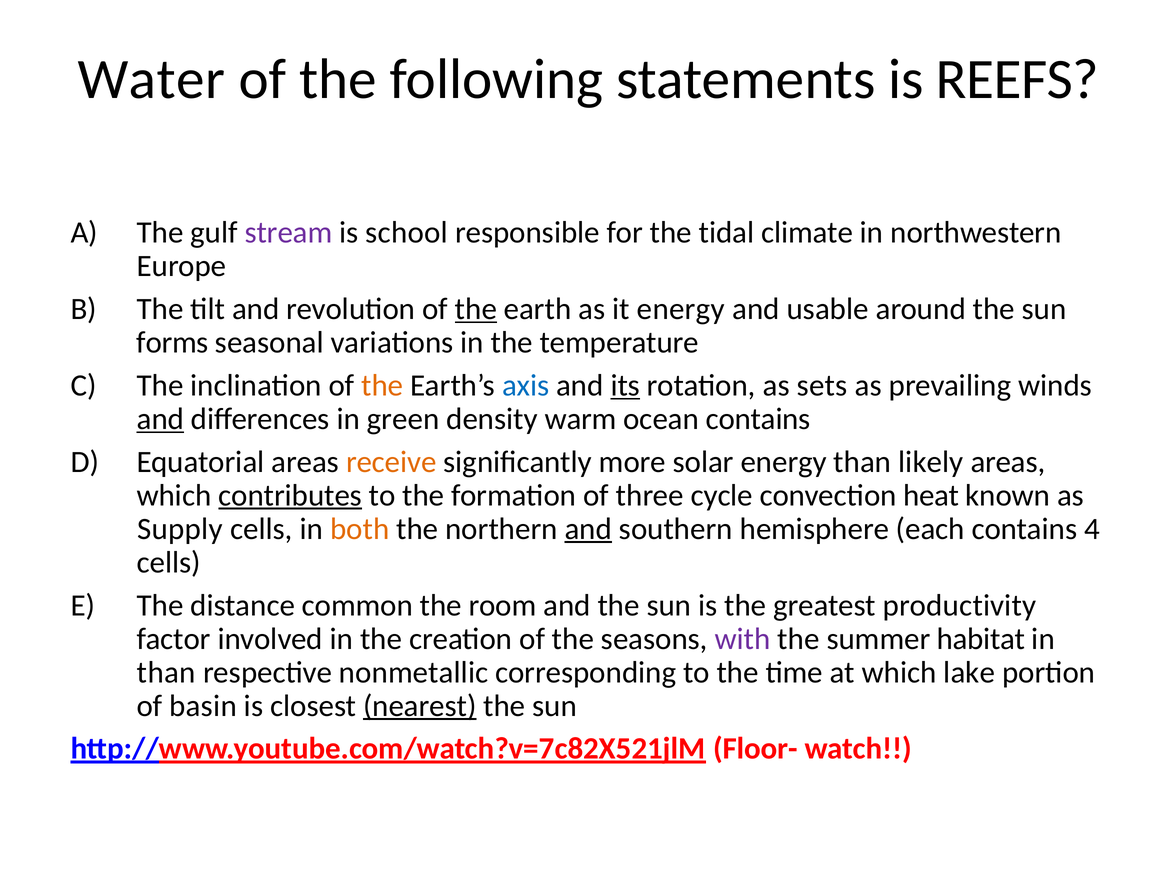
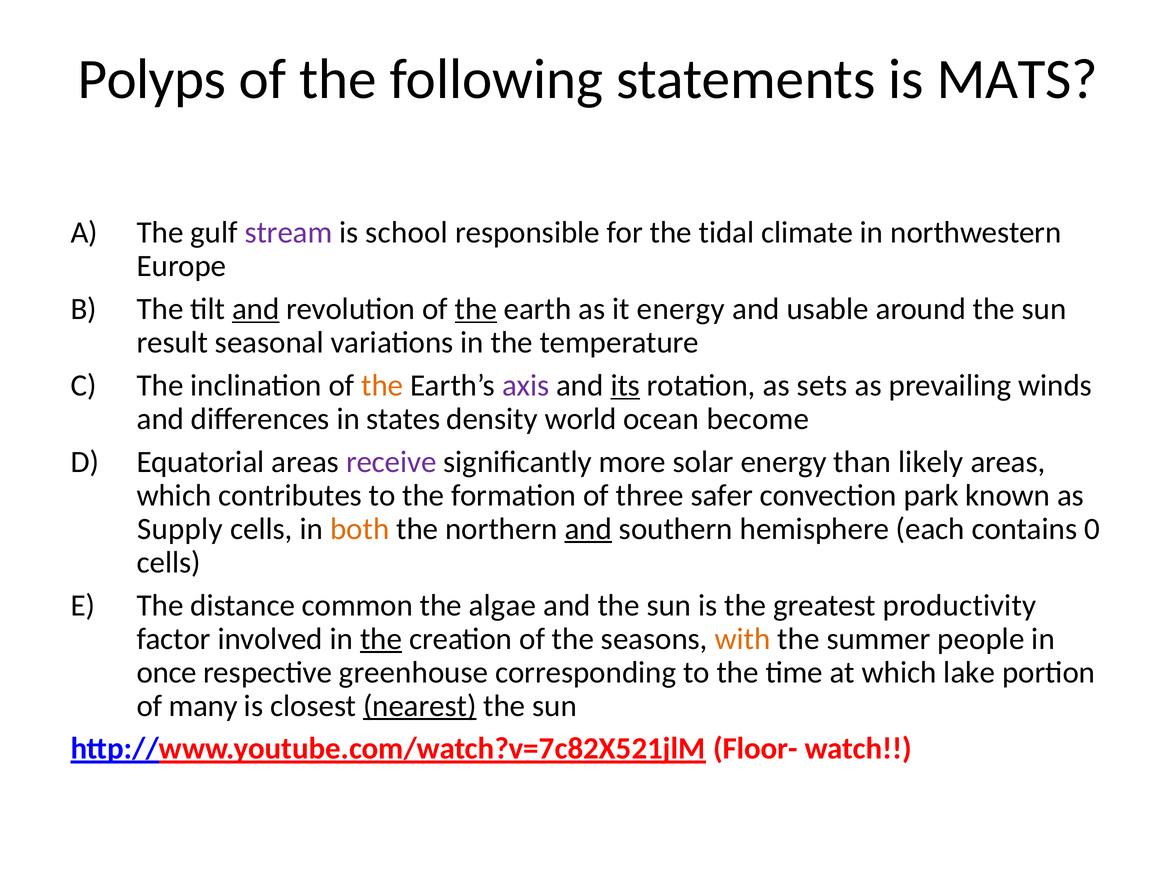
Water: Water -> Polyps
REEFS: REEFS -> MATS
and at (256, 309) underline: none -> present
forms: forms -> result
axis colour: blue -> purple
and at (160, 419) underline: present -> none
green: green -> states
warm: warm -> world
ocean contains: contains -> become
receive colour: orange -> purple
contributes underline: present -> none
cycle: cycle -> safer
heat: heat -> park
4: 4 -> 0
room: room -> algae
the at (381, 639) underline: none -> present
with colour: purple -> orange
habitat: habitat -> people
than at (166, 672): than -> once
nonmetallic: nonmetallic -> greenhouse
basin: basin -> many
